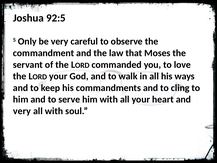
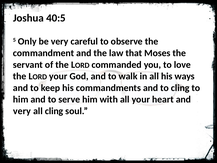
92:5: 92:5 -> 40:5
all with: with -> cling
